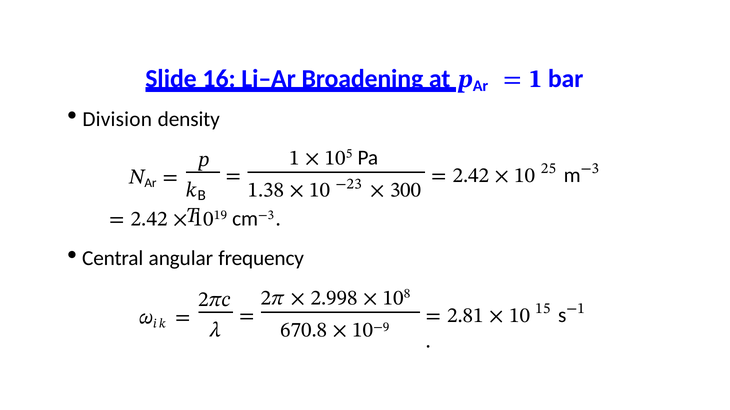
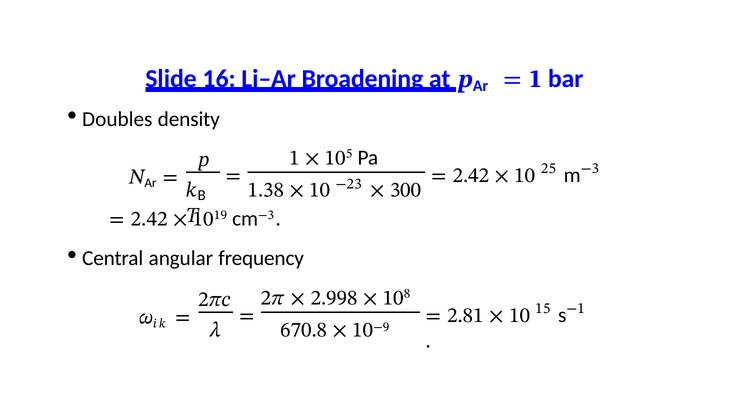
Division: Division -> Doubles
